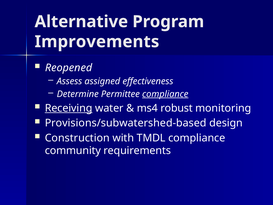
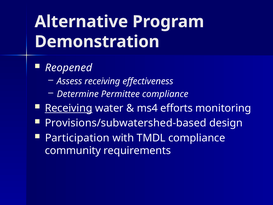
Improvements: Improvements -> Demonstration
Assess assigned: assigned -> receiving
compliance at (165, 94) underline: present -> none
robust: robust -> efforts
Construction: Construction -> Participation
